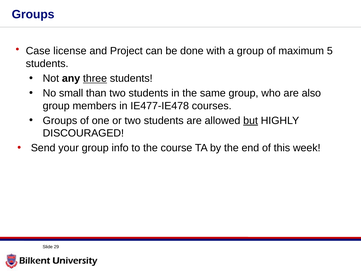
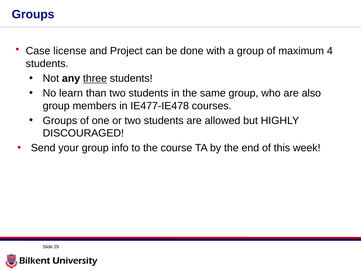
5: 5 -> 4
small: small -> learn
but underline: present -> none
